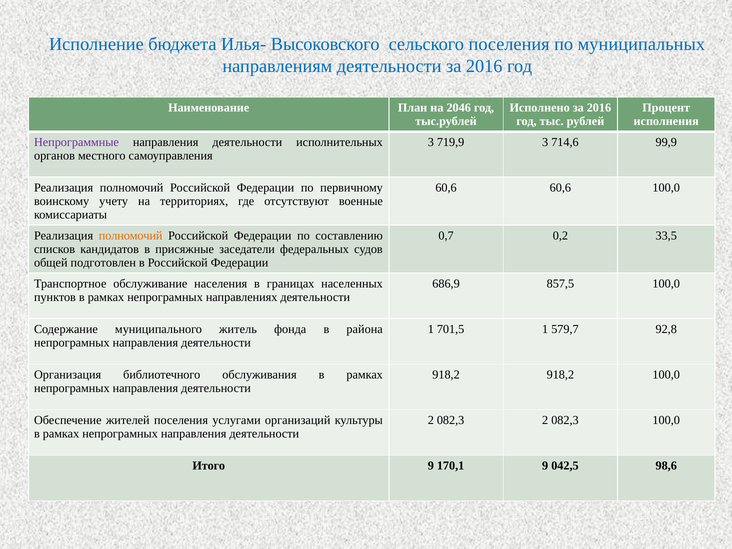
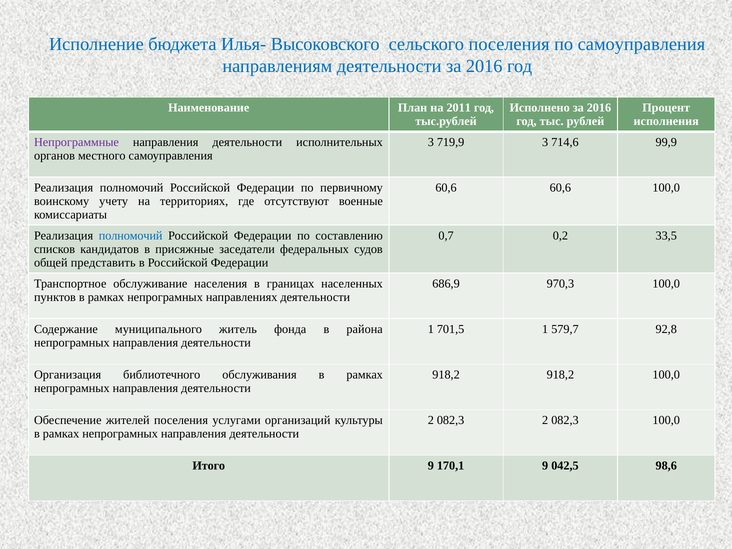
по муниципальных: муниципальных -> самоуправления
2046: 2046 -> 2011
полномочий at (131, 236) colour: orange -> blue
подготовлен: подготовлен -> представить
857,5: 857,5 -> 970,3
